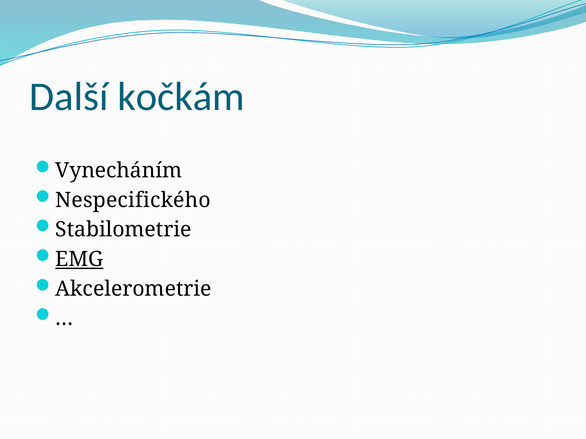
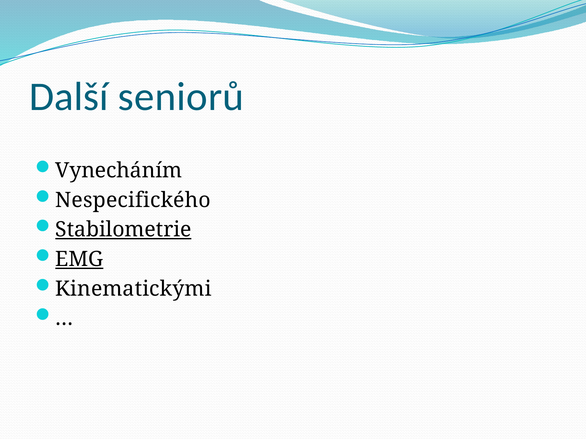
kočkám: kočkám -> seniorů
Stabilometrie underline: none -> present
Akcelerometrie: Akcelerometrie -> Kinematickými
